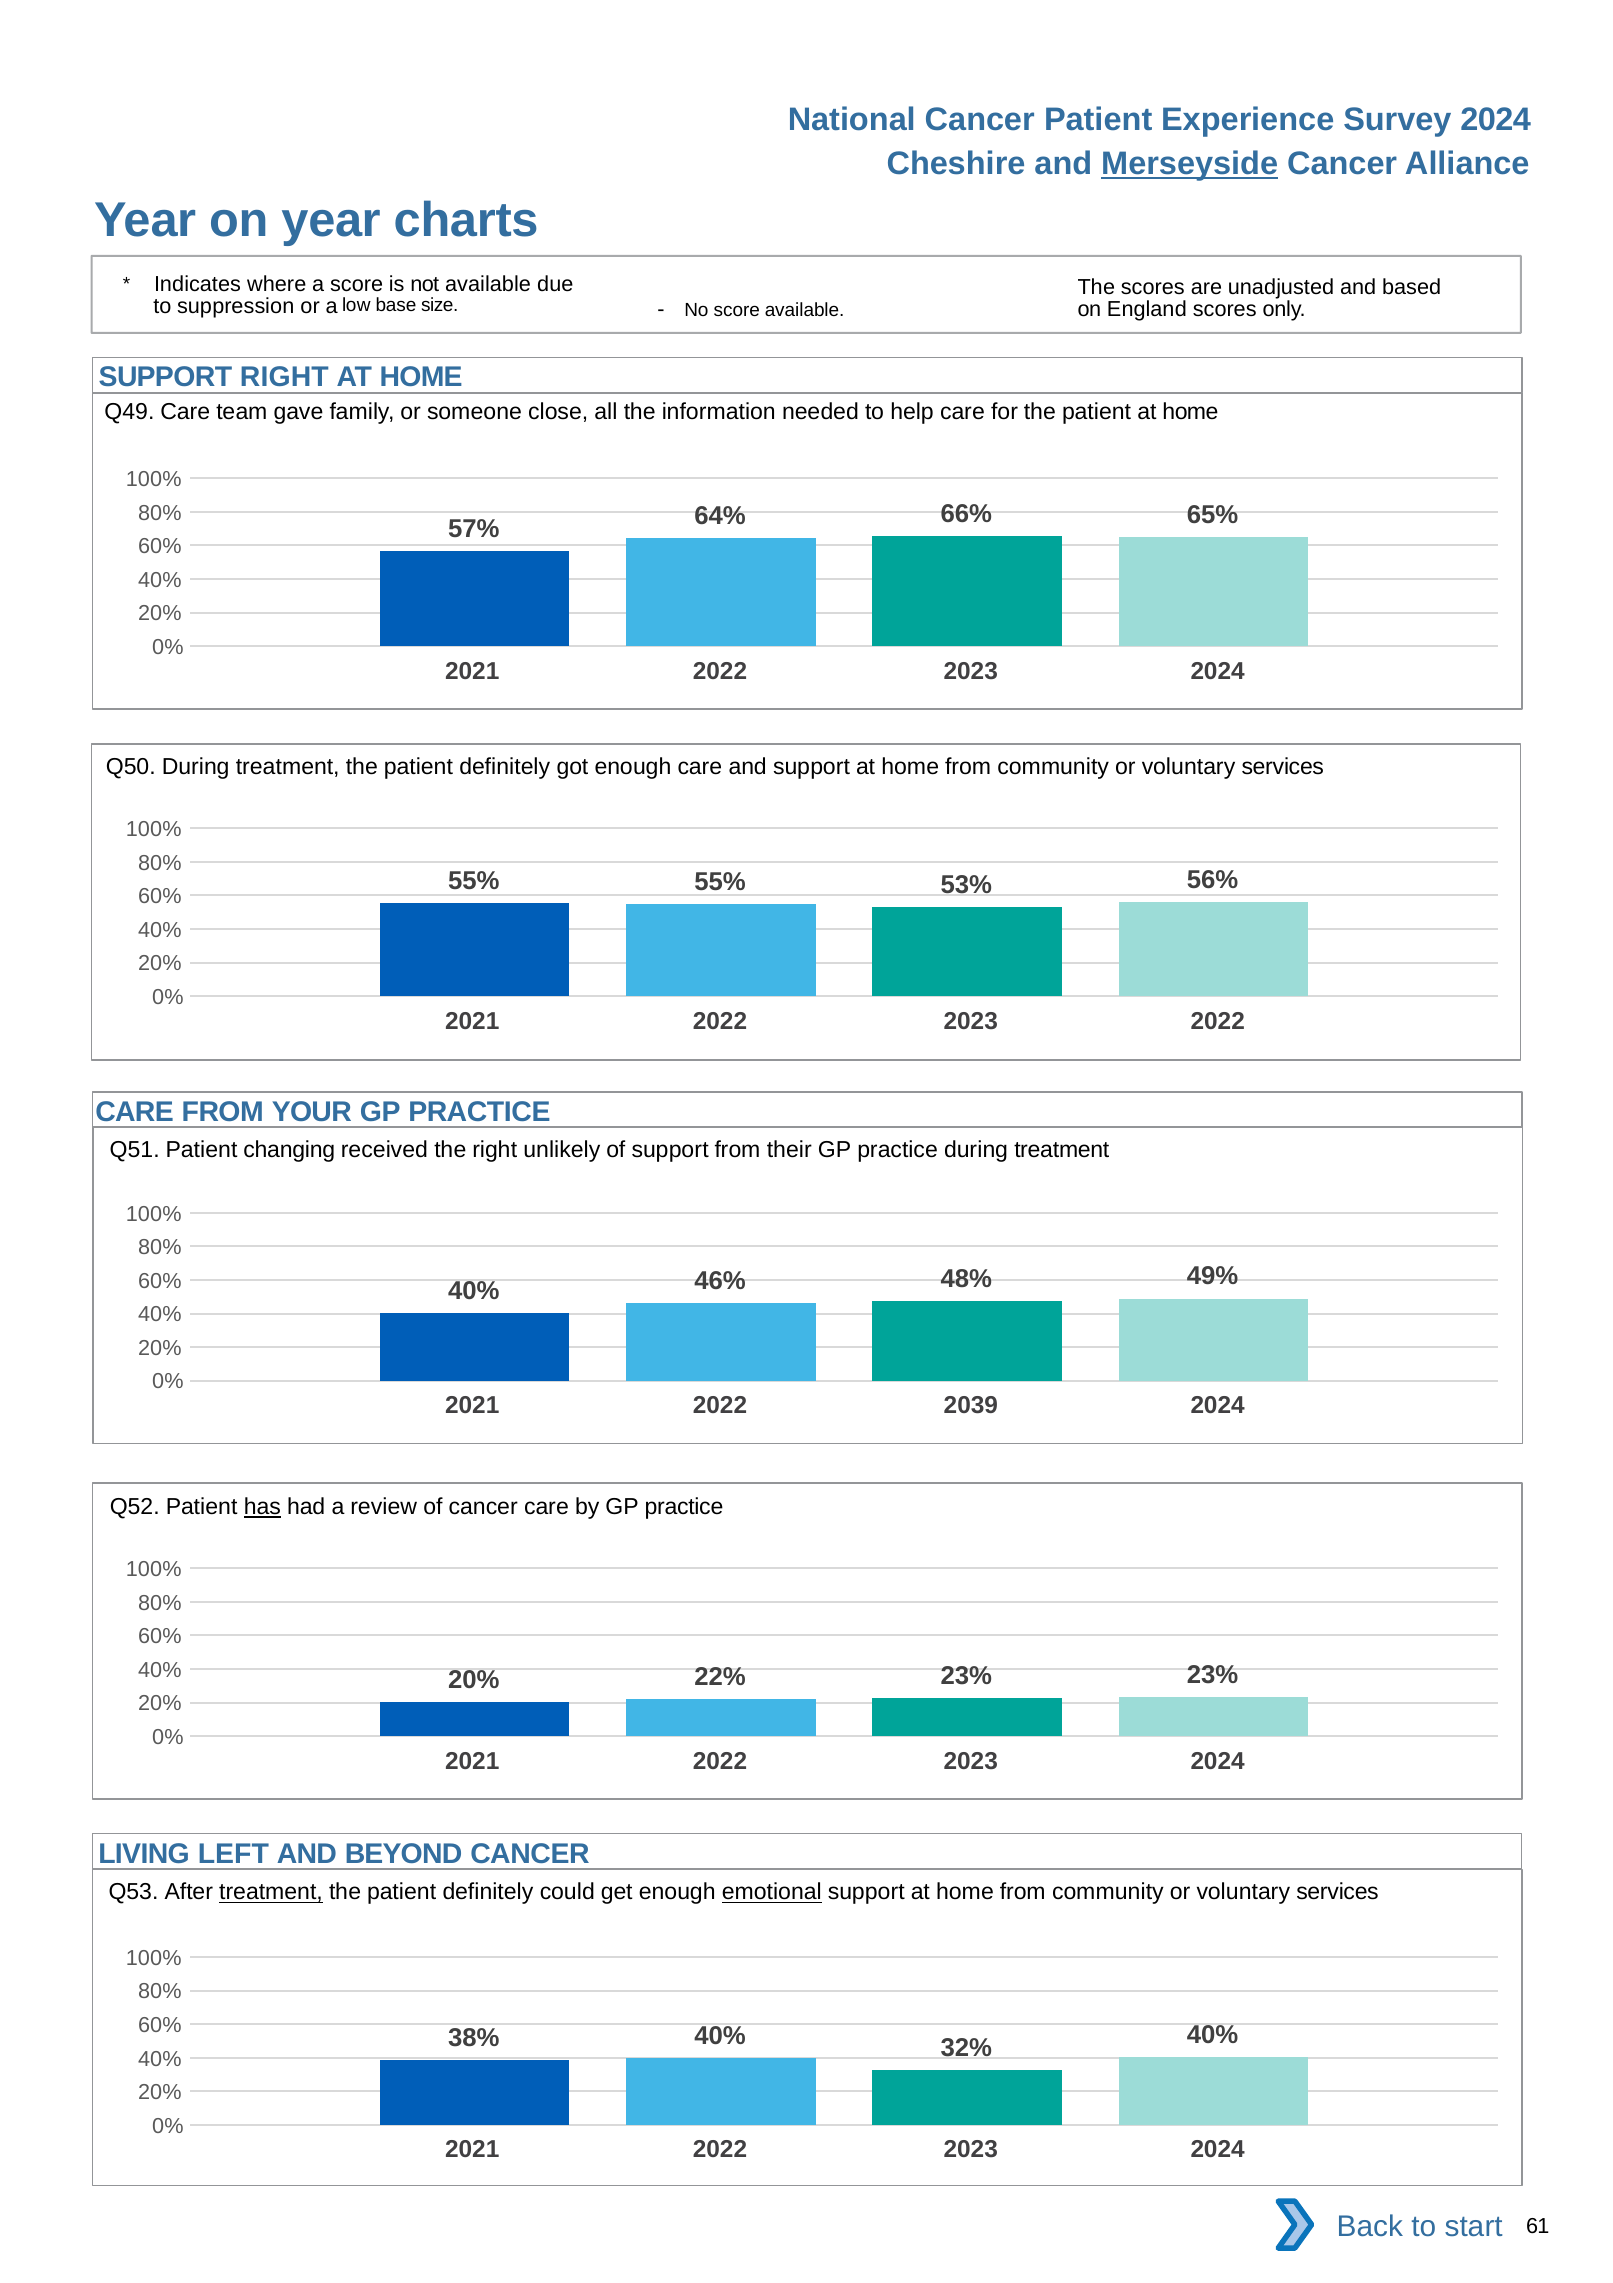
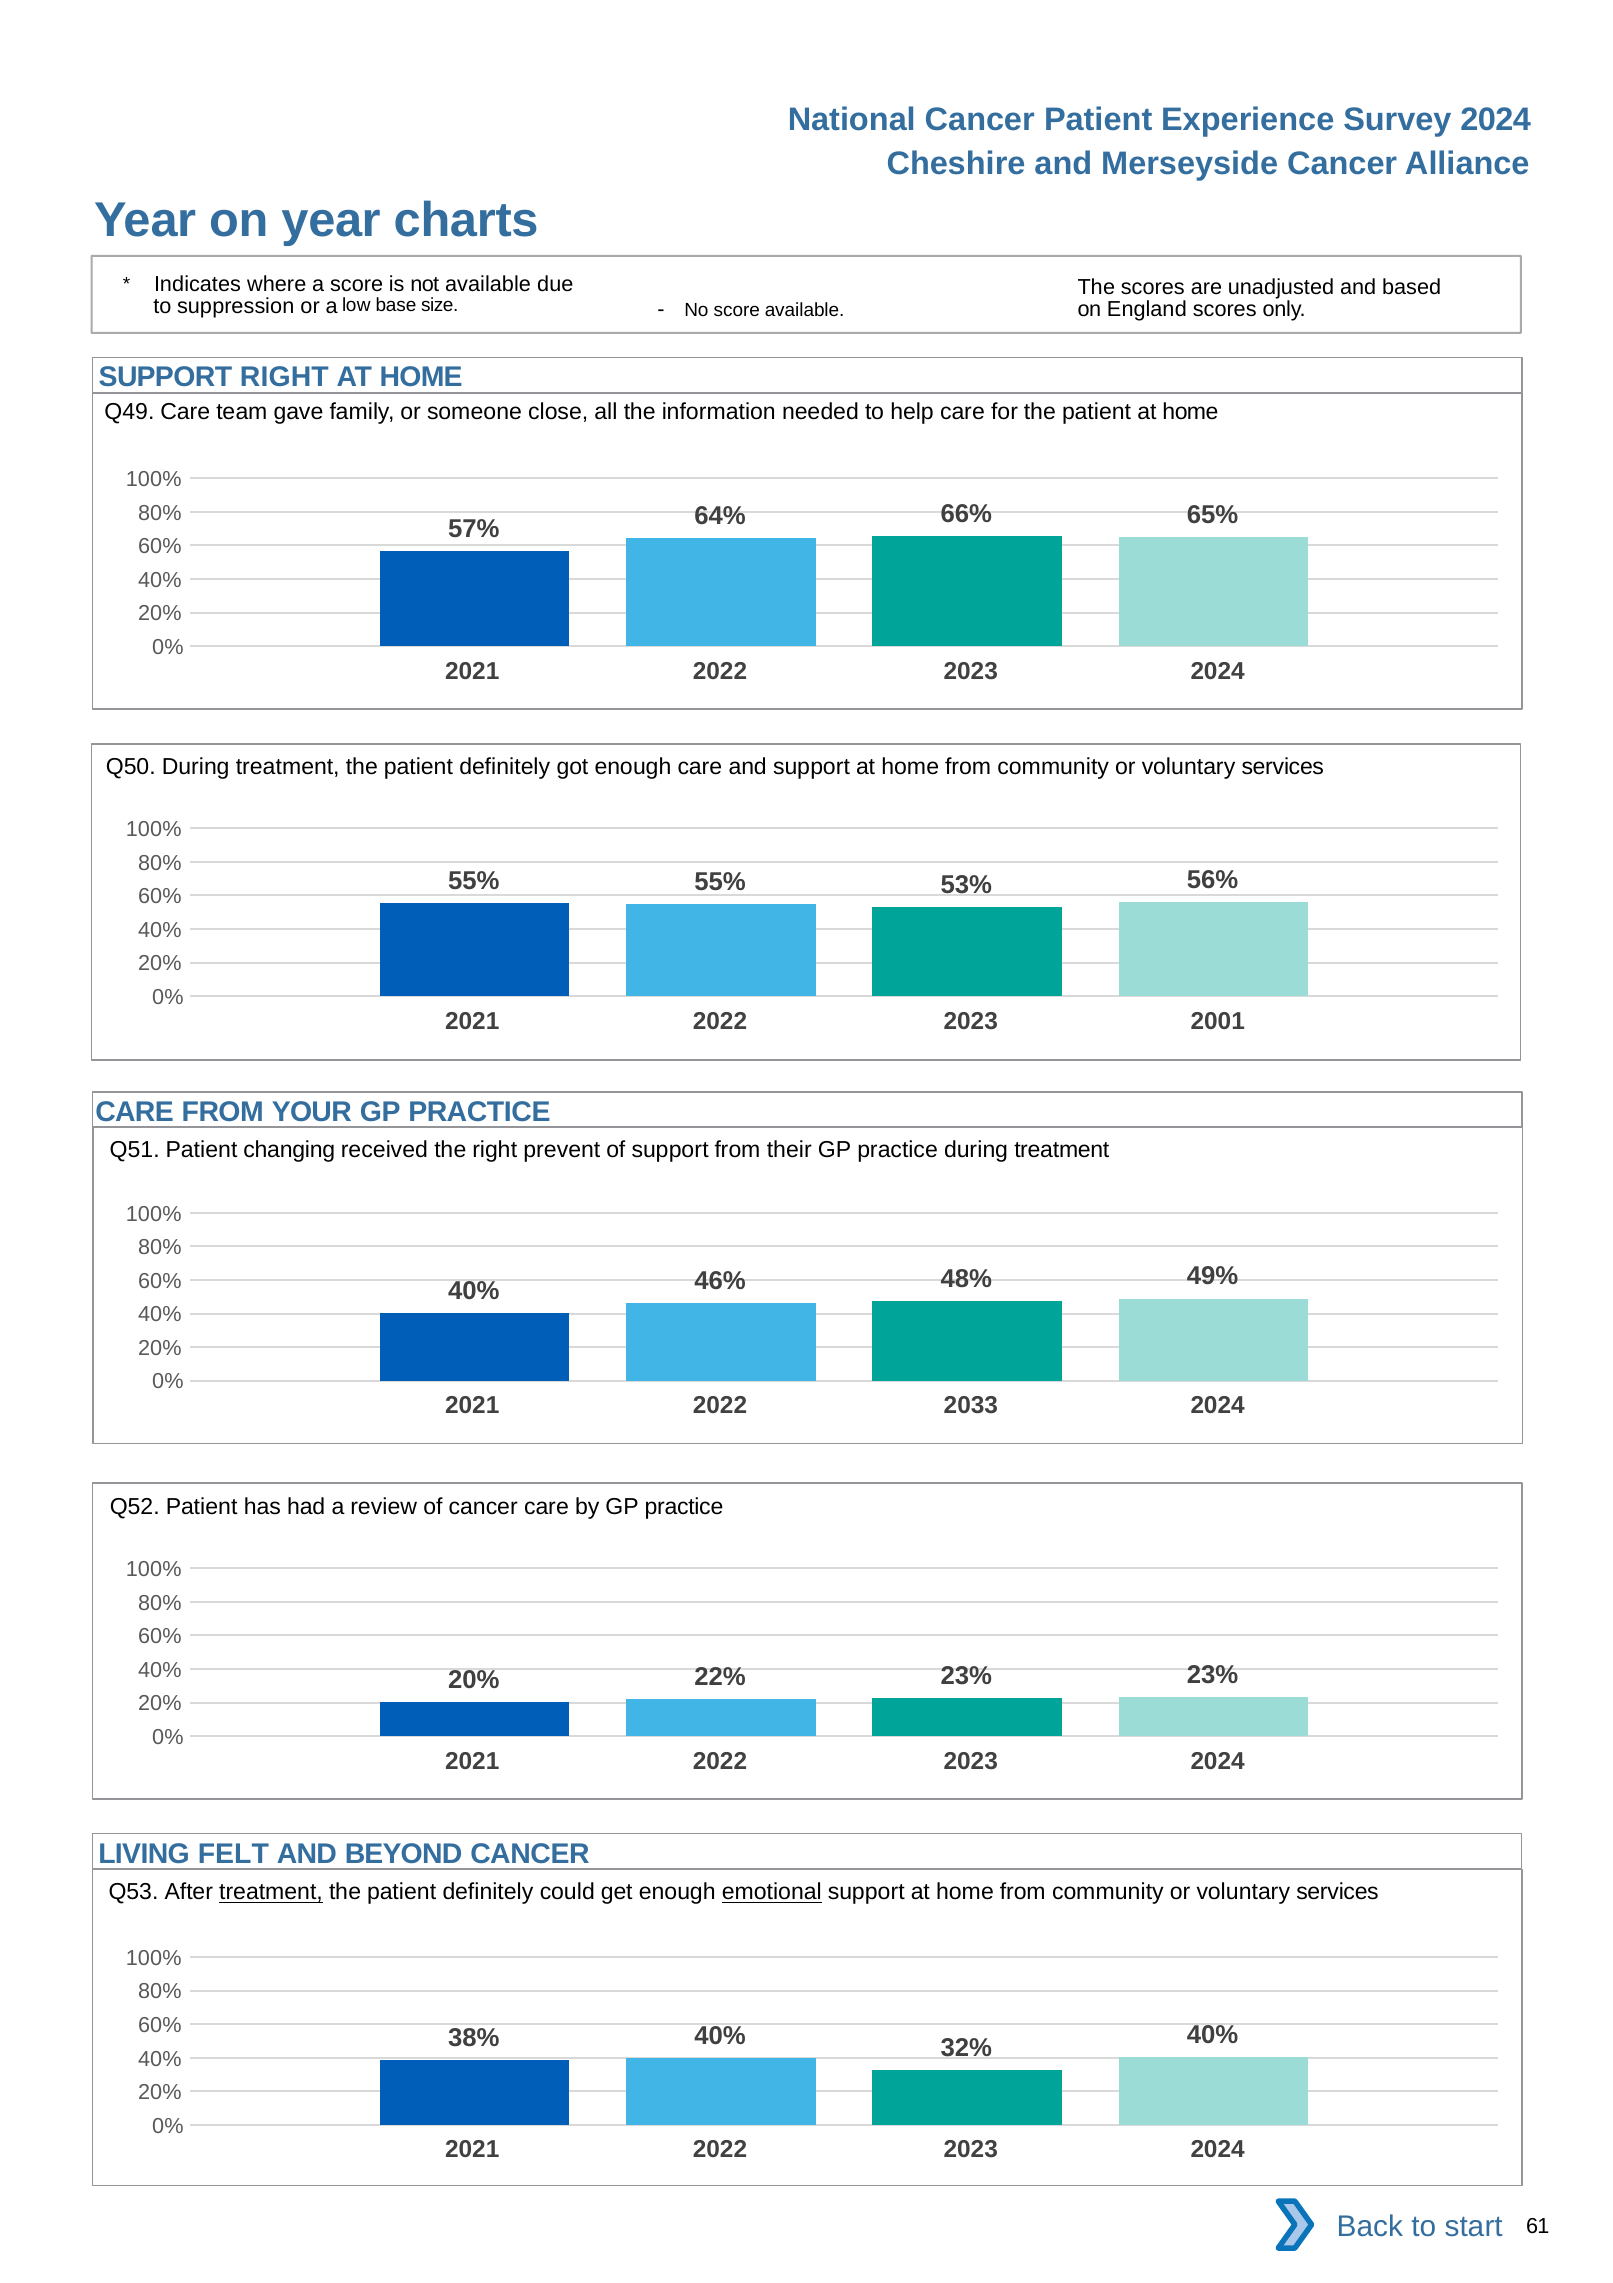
Merseyside underline: present -> none
2023 2022: 2022 -> 2001
unlikely: unlikely -> prevent
2039: 2039 -> 2033
has underline: present -> none
LEFT: LEFT -> FELT
